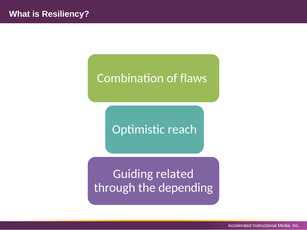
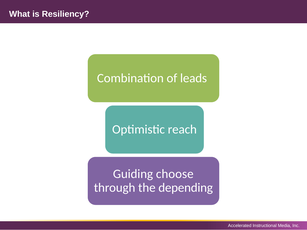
flaws: flaws -> leads
related: related -> choose
